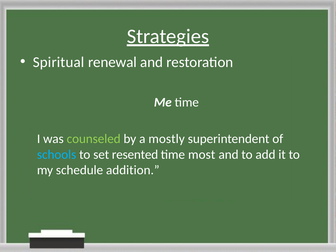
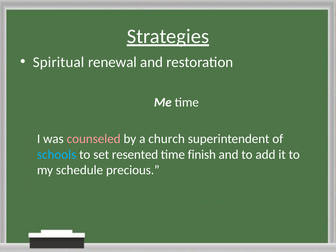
counseled colour: light green -> pink
mostly: mostly -> church
most: most -> finish
addition: addition -> precious
